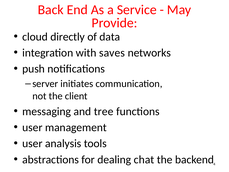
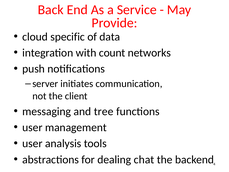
directly: directly -> specific
saves: saves -> count
